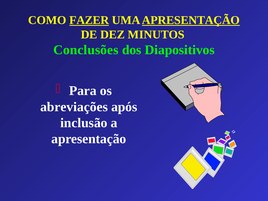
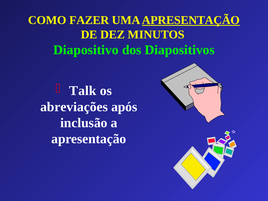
FAZER underline: present -> none
Conclusões: Conclusões -> Diapositivo
Para: Para -> Talk
